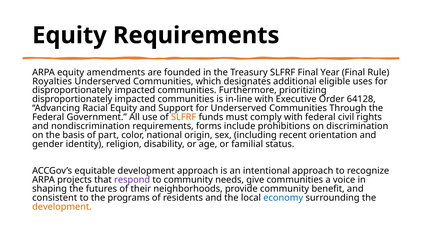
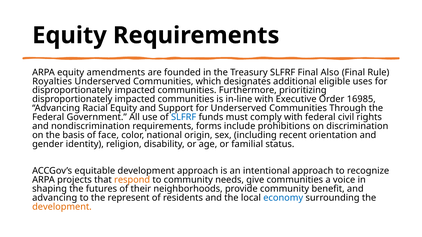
Year: Year -> Also
64128: 64128 -> 16985
SLFRF at (184, 117) colour: orange -> blue
part: part -> face
respond colour: purple -> orange
consistent at (55, 198): consistent -> advancing
programs: programs -> represent
